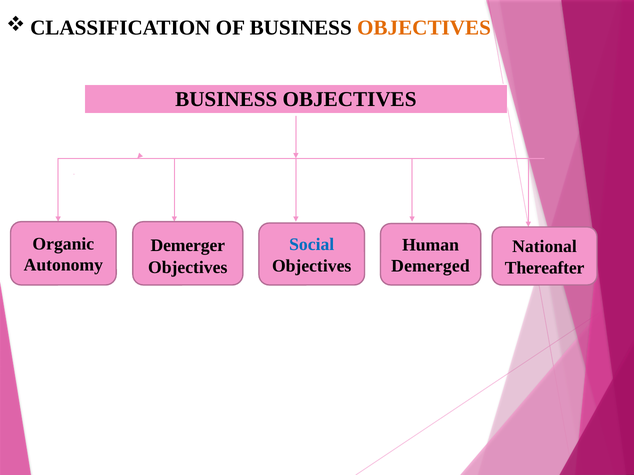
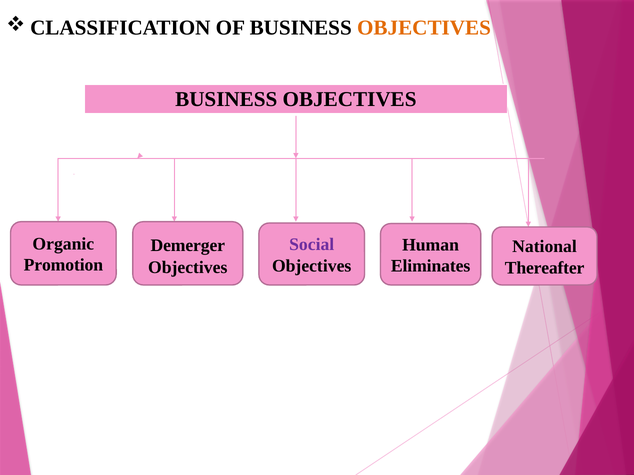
Social colour: blue -> purple
Autonomy: Autonomy -> Promotion
Demerged: Demerged -> Eliminates
